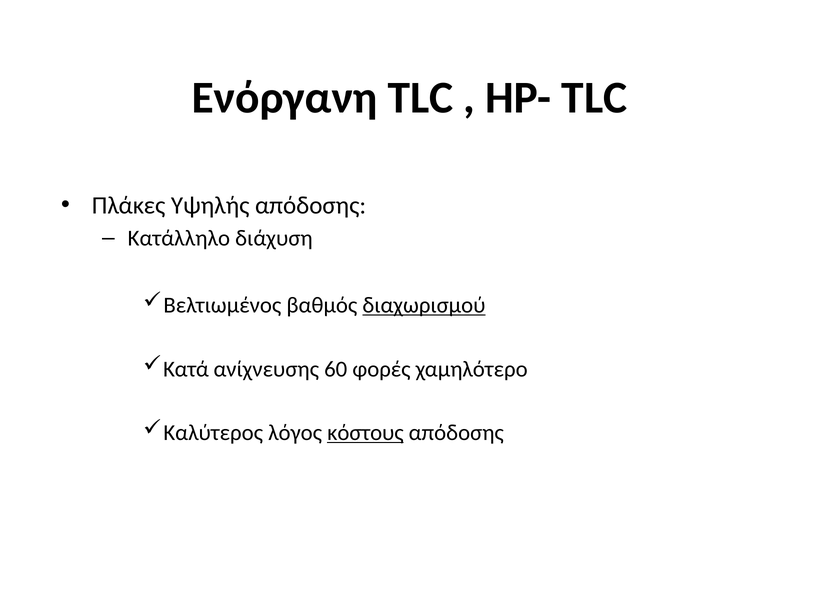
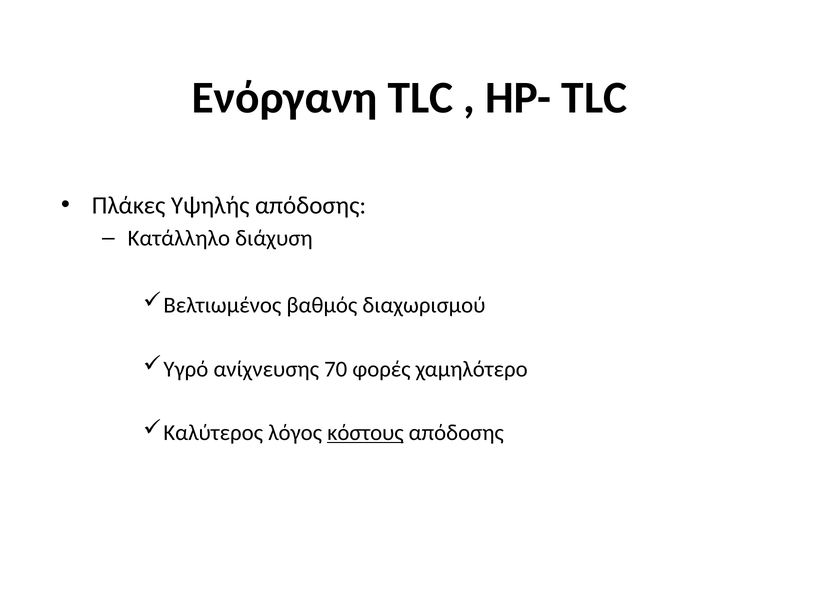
διαχωρισμού underline: present -> none
Κατά: Κατά -> Υγρό
60: 60 -> 70
